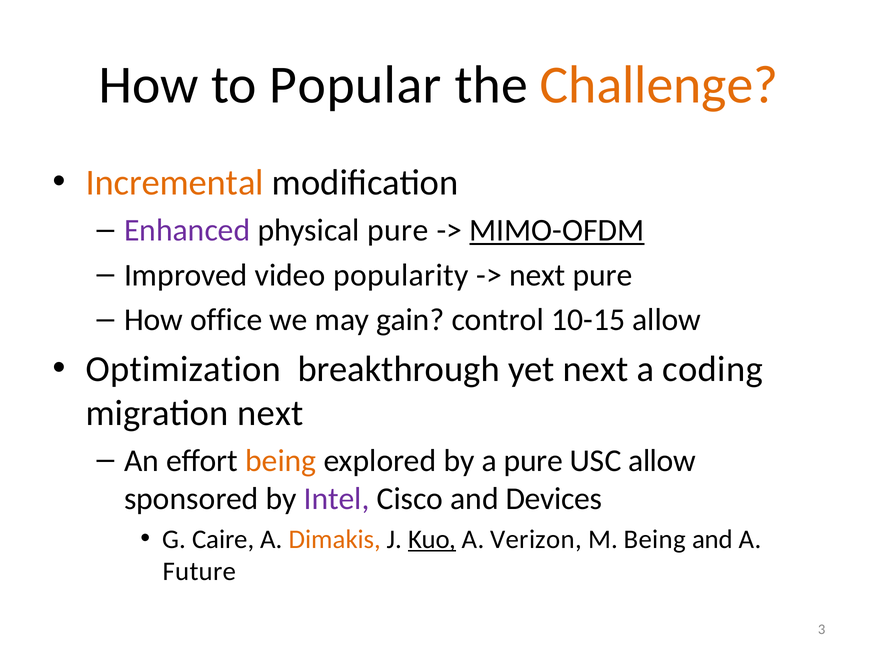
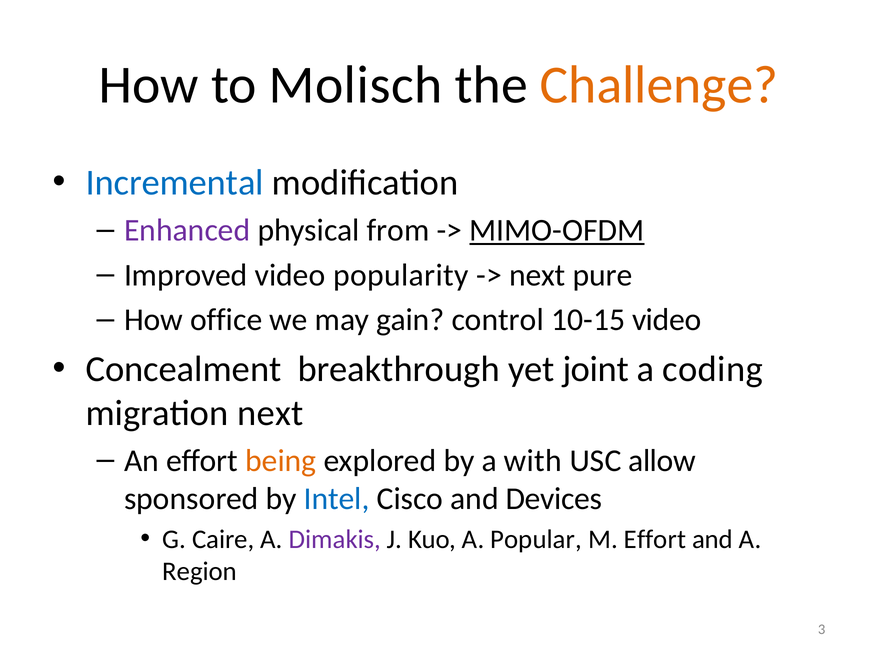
Popular: Popular -> Molisch
Incremental colour: orange -> blue
physical pure: pure -> from
10-15 allow: allow -> video
Optimization: Optimization -> Concealment
yet next: next -> joint
a pure: pure -> with
Intel colour: purple -> blue
Dimakis colour: orange -> purple
Kuo underline: present -> none
Verizon: Verizon -> Popular
M Being: Being -> Effort
Future: Future -> Region
